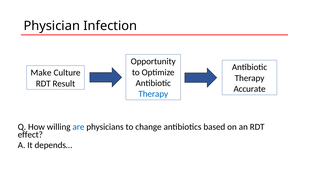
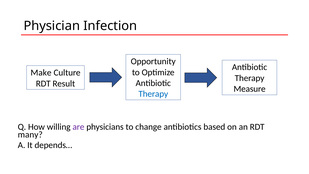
Accurate: Accurate -> Measure
are colour: blue -> purple
effect: effect -> many
